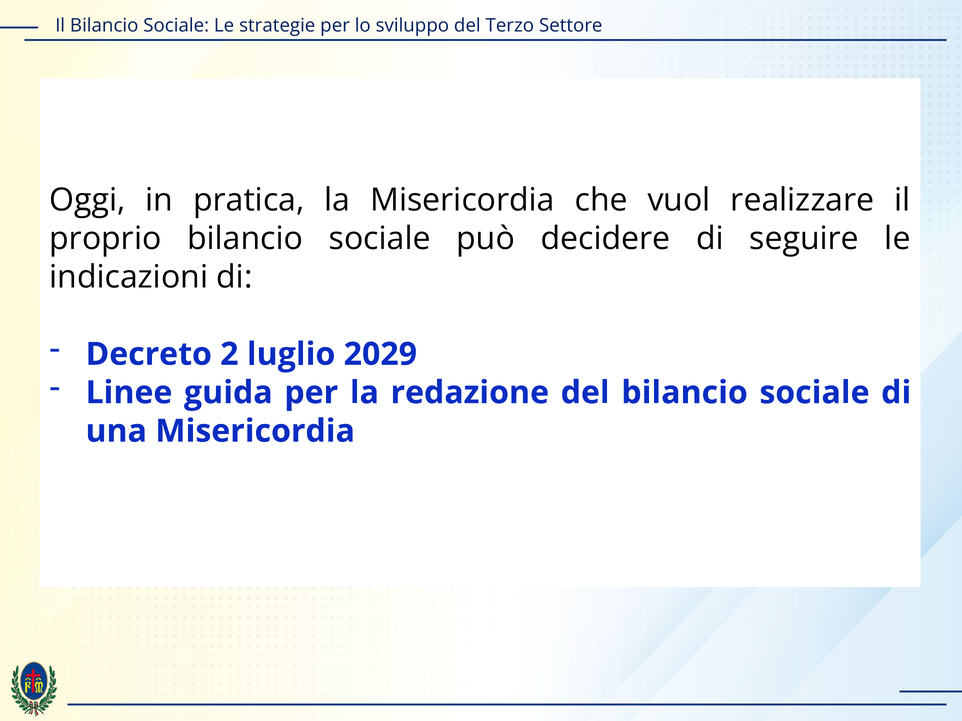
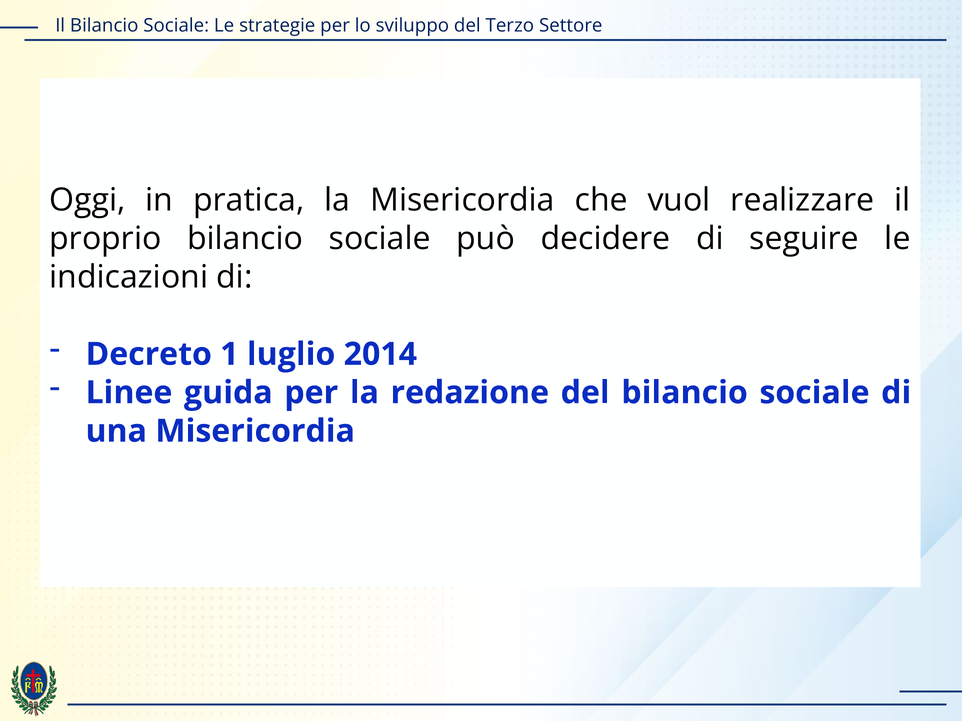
2: 2 -> 1
2029: 2029 -> 2014
